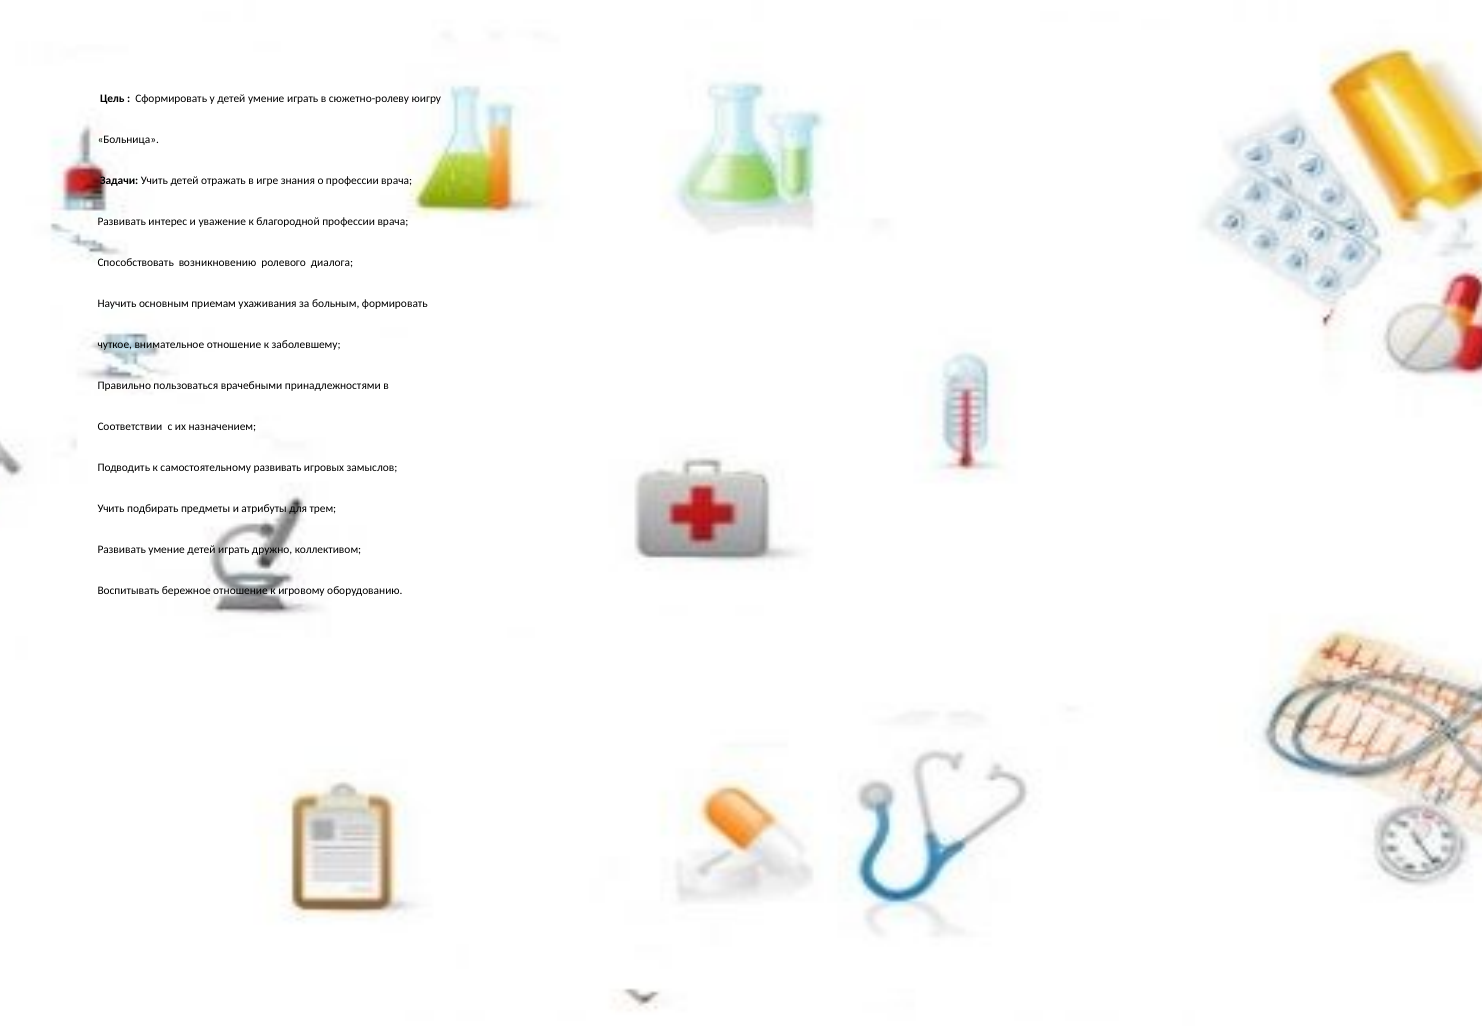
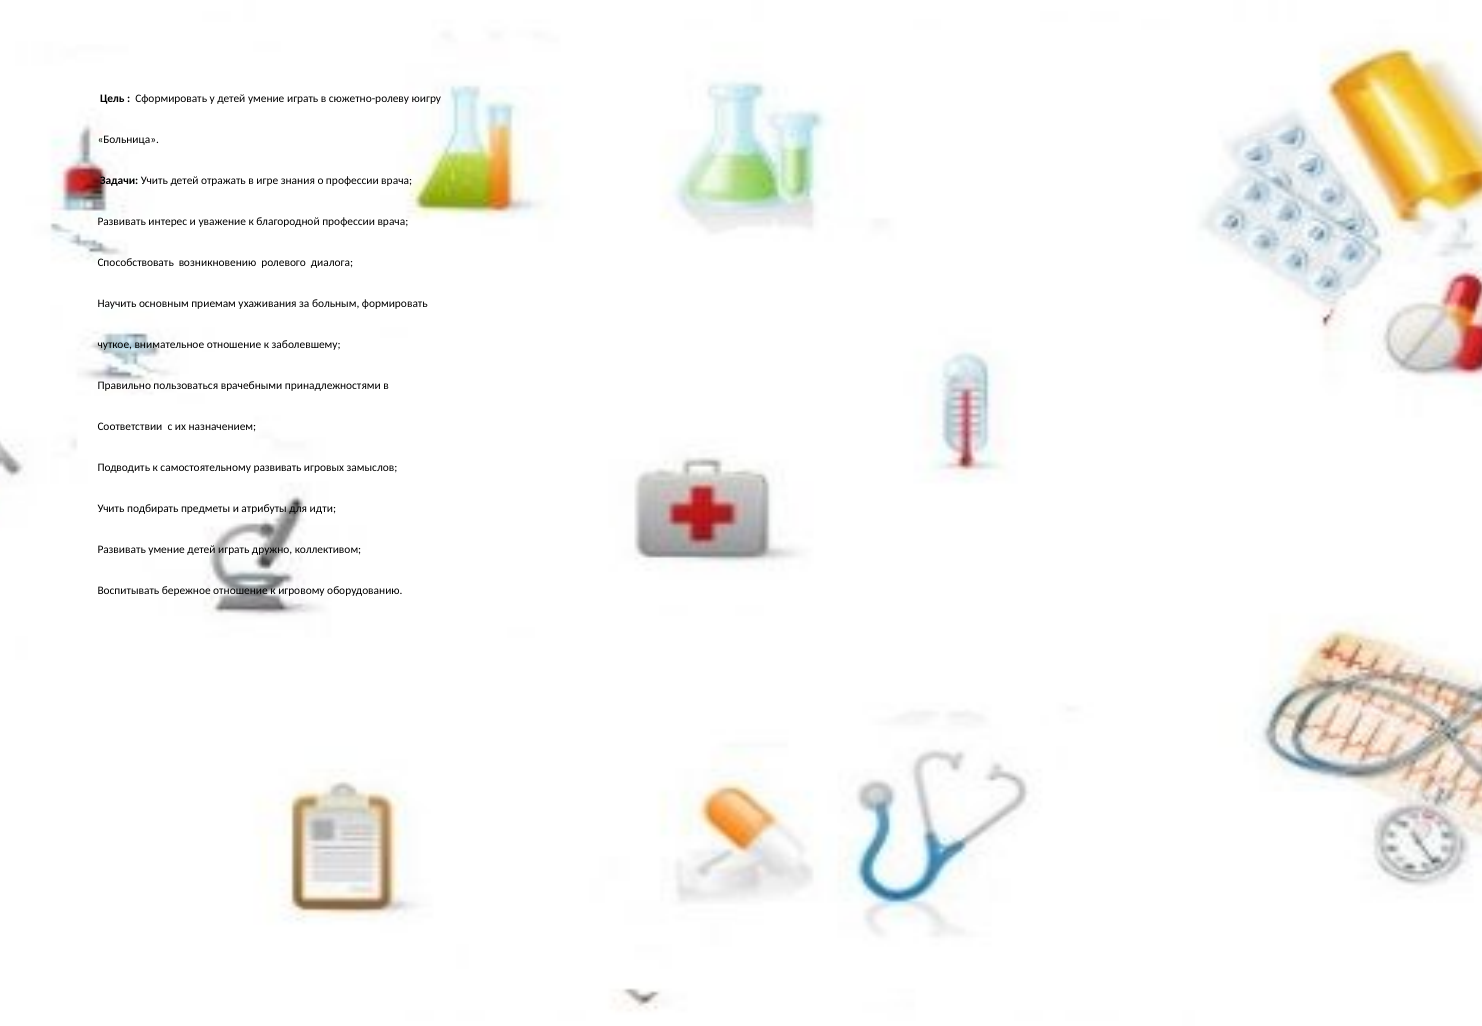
трем: трем -> идти
